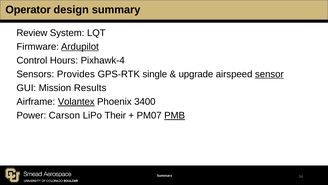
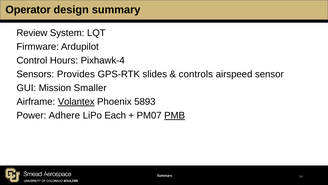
Ardupilot underline: present -> none
single: single -> slides
upgrade: upgrade -> controls
sensor underline: present -> none
Results: Results -> Smaller
3400: 3400 -> 5893
Carson: Carson -> Adhere
Their: Their -> Each
